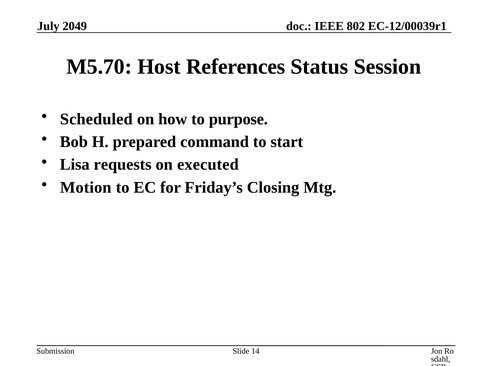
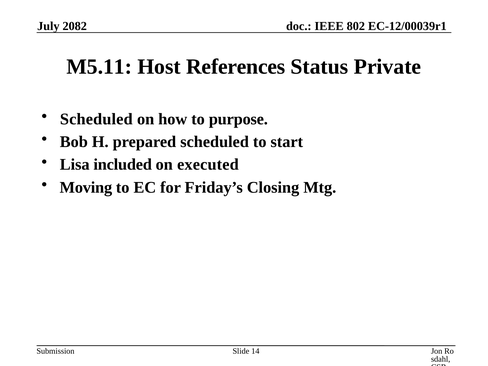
2049: 2049 -> 2082
M5.70: M5.70 -> M5.11
Session: Session -> Private
prepared command: command -> scheduled
requests: requests -> included
Motion: Motion -> Moving
